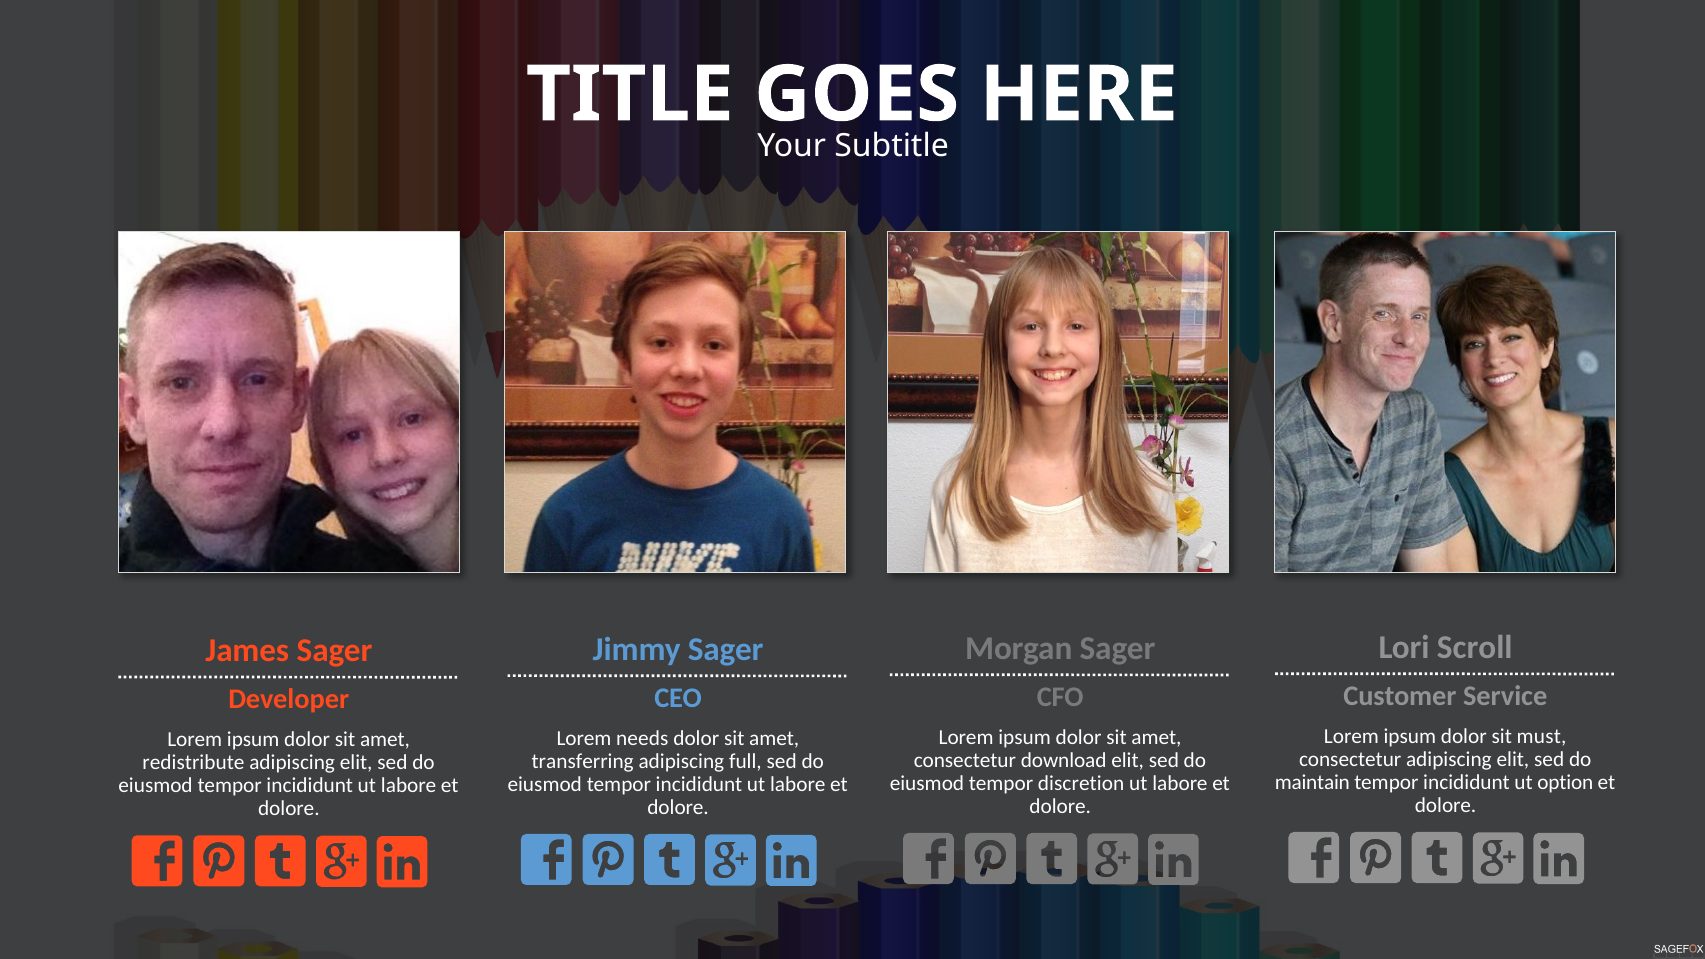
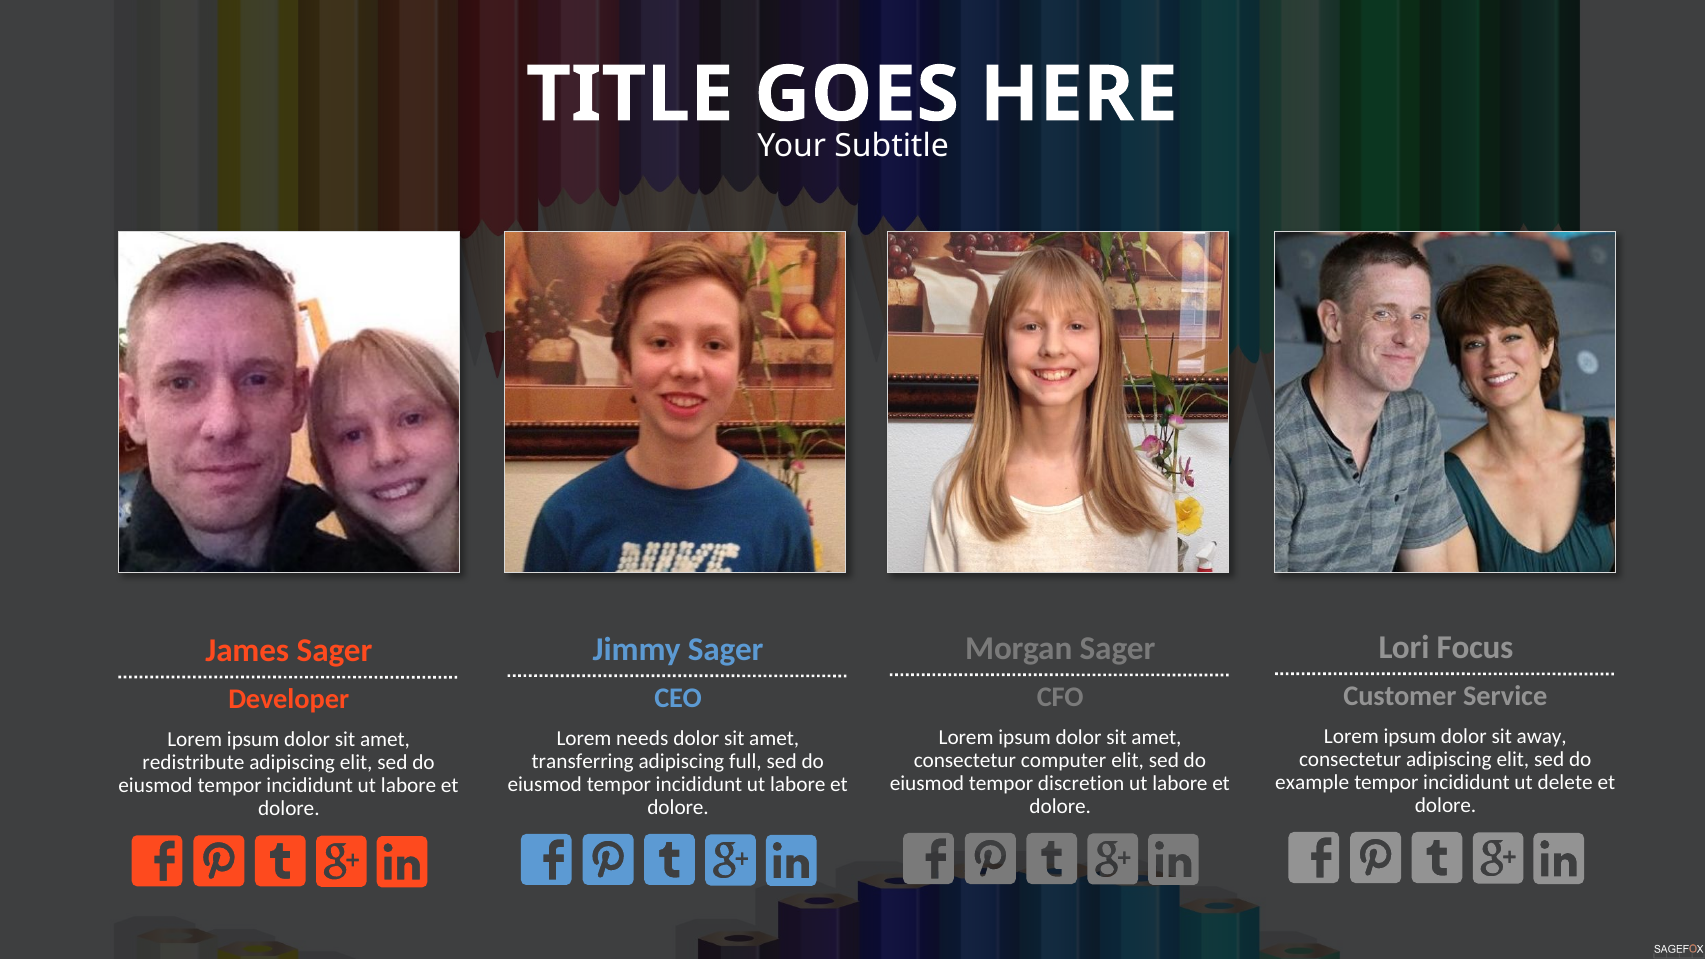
Scroll: Scroll -> Focus
must: must -> away
download: download -> computer
maintain: maintain -> example
option: option -> delete
